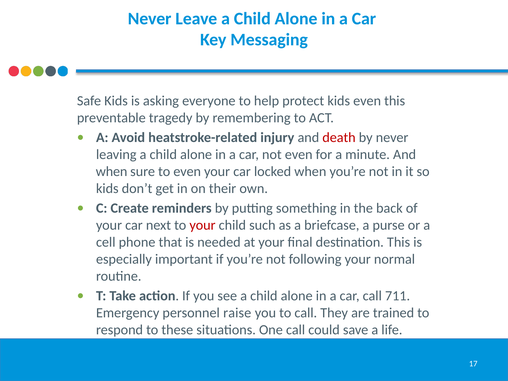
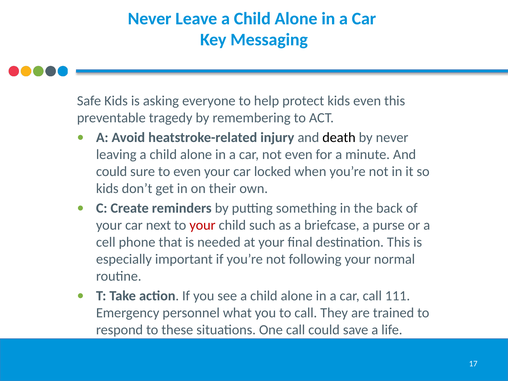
death colour: red -> black
when at (112, 172): when -> could
711: 711 -> 111
raise: raise -> what
